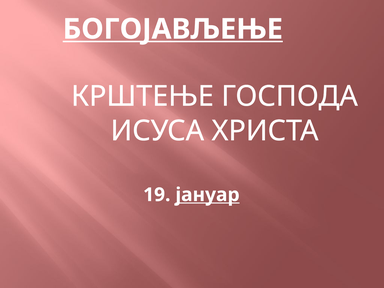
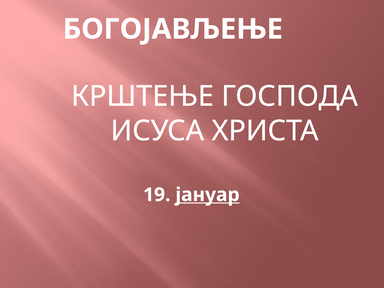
БОГОЈАВЉЕЊЕ underline: present -> none
